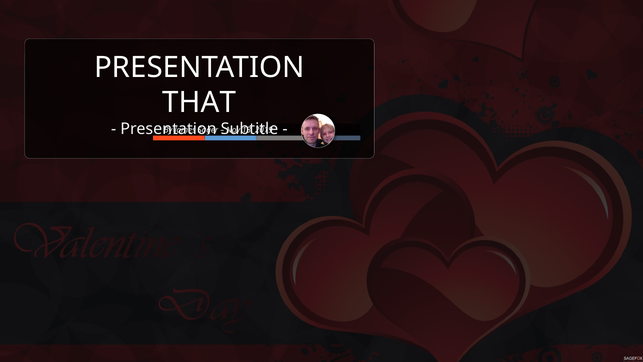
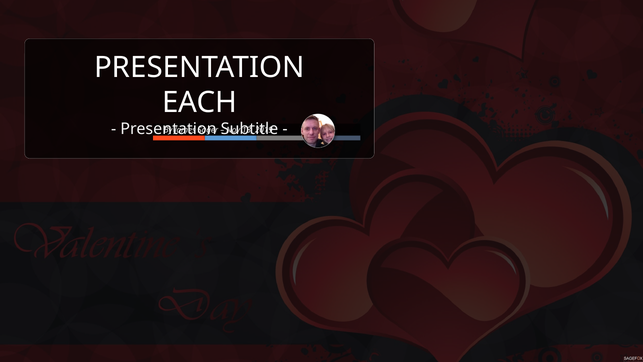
THAT: THAT -> EACH
